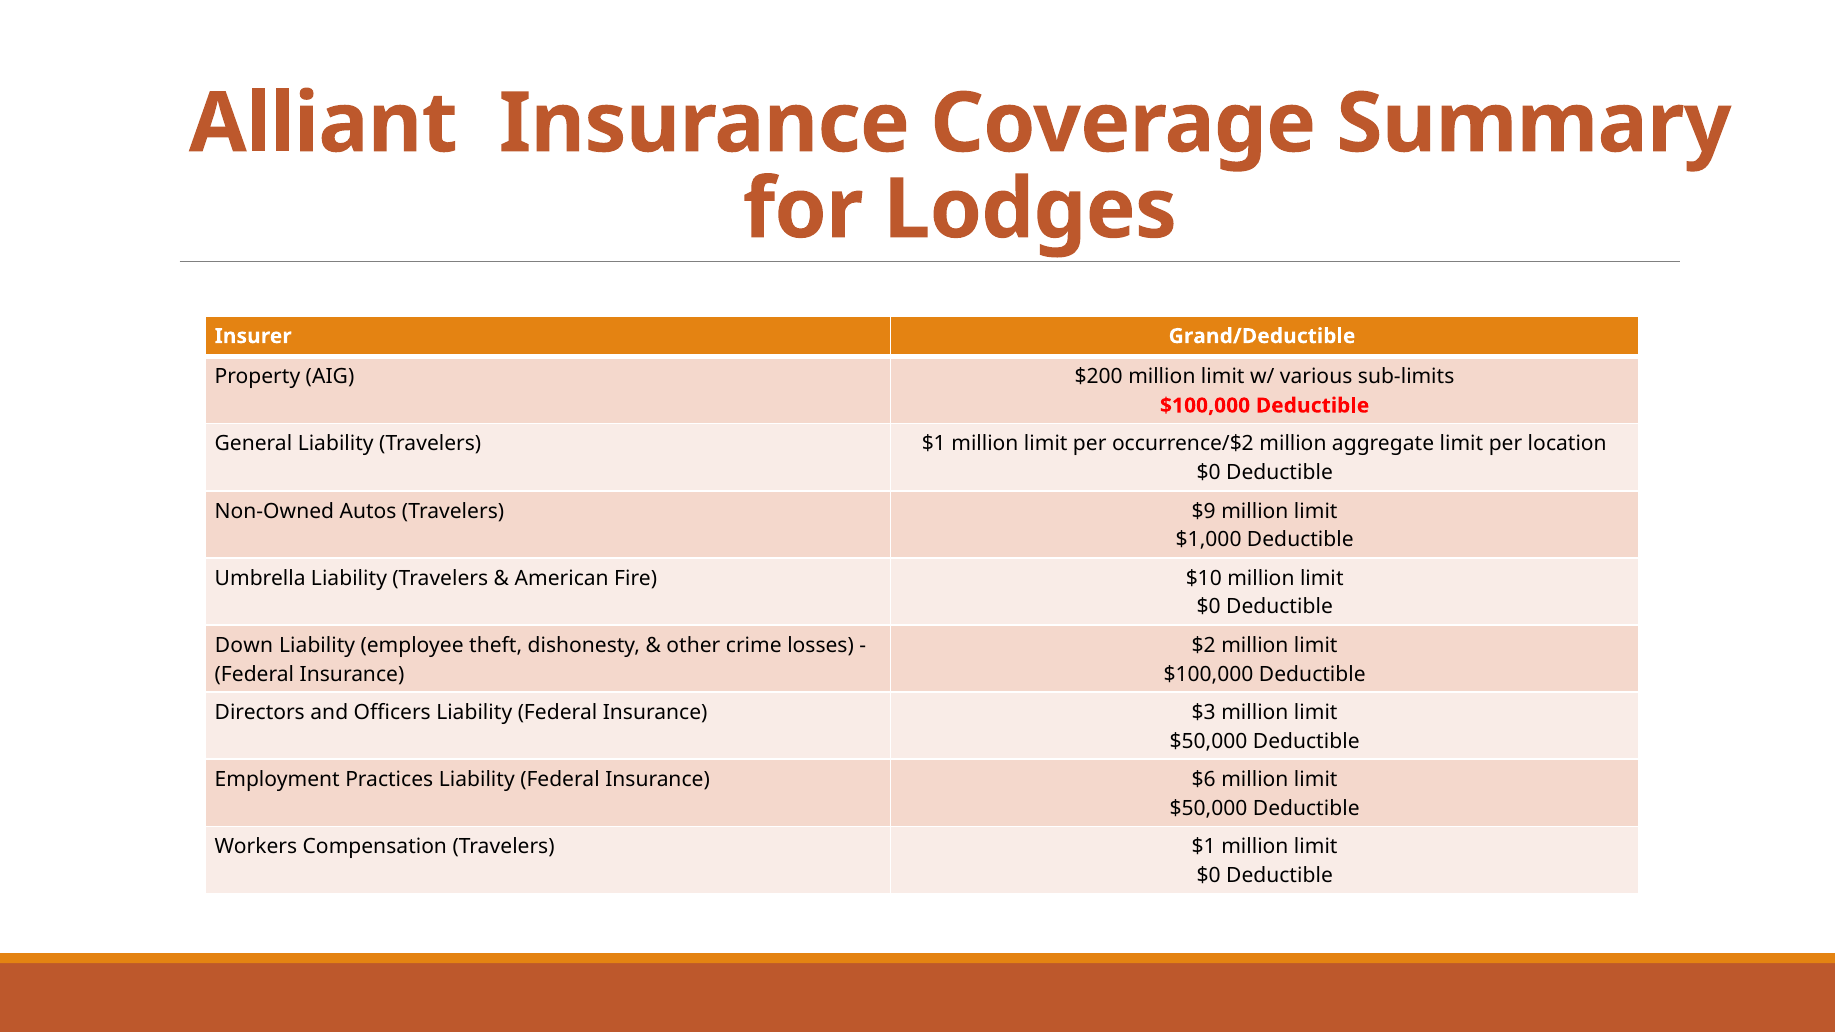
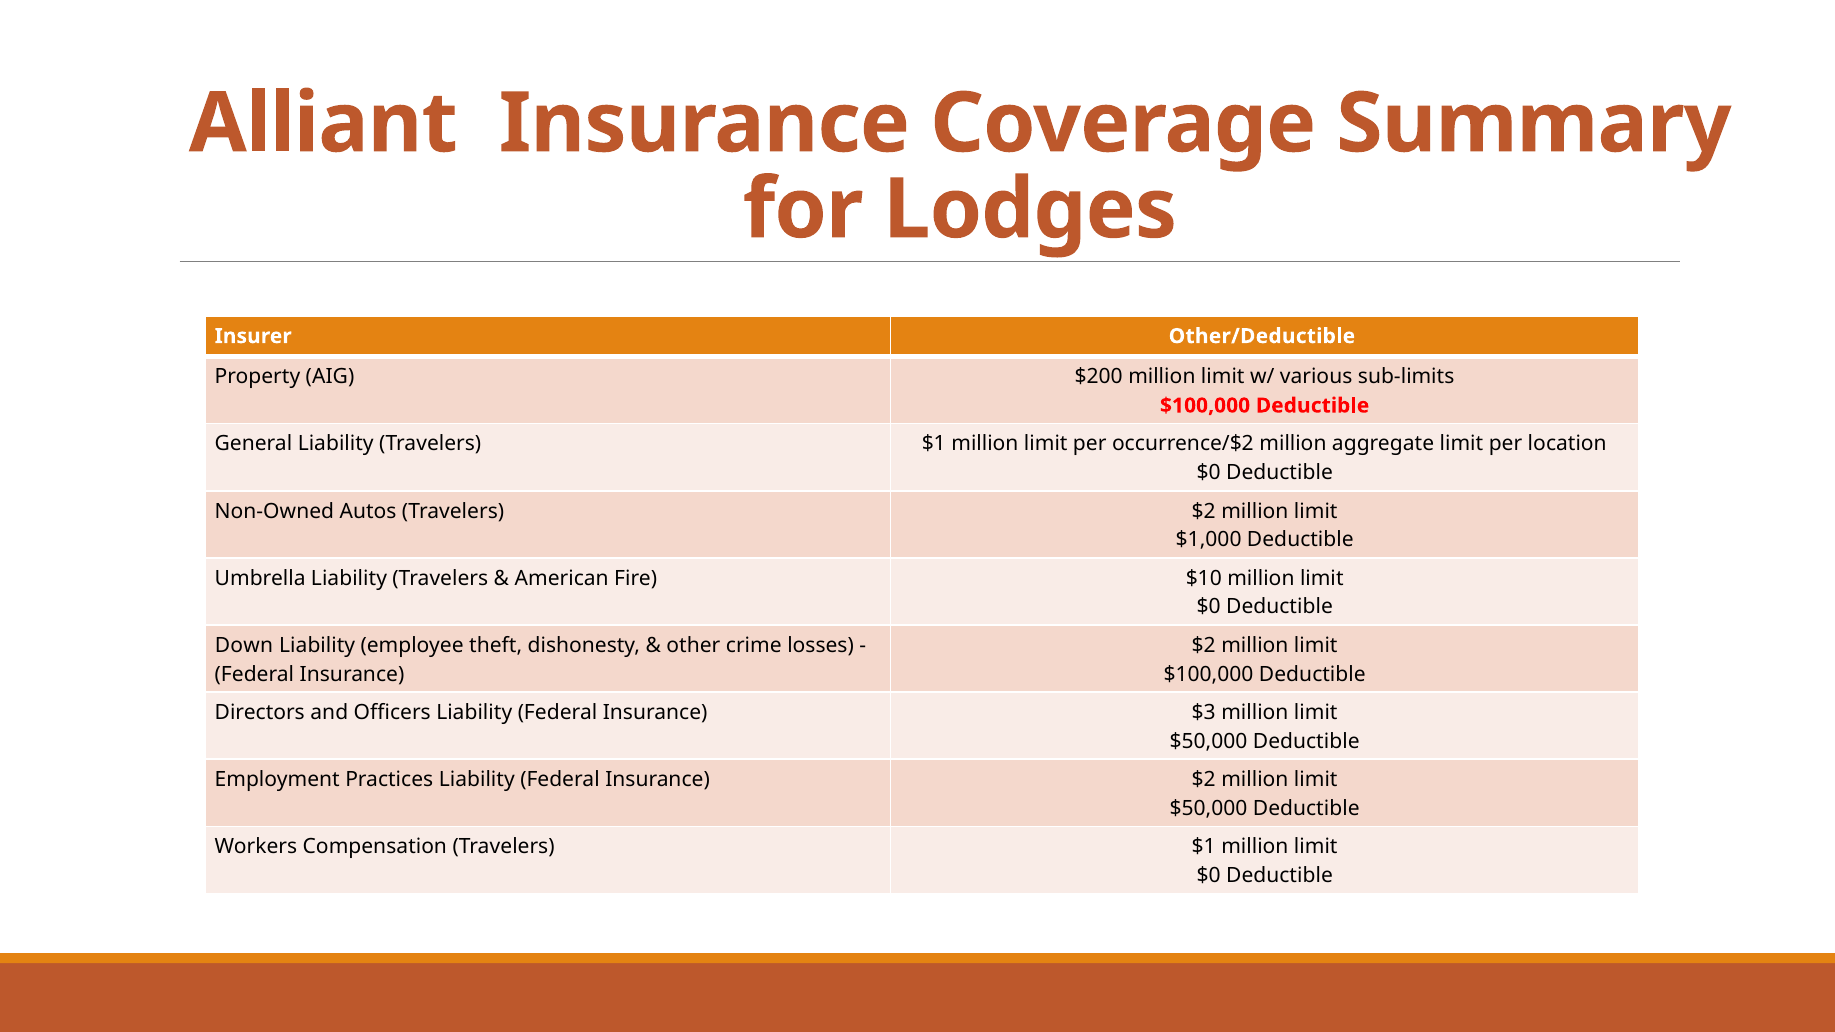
Grand/Deductible: Grand/Deductible -> Other/Deductible
Travelers $9: $9 -> $2
Liability Federal Insurance $6: $6 -> $2
